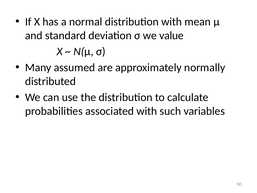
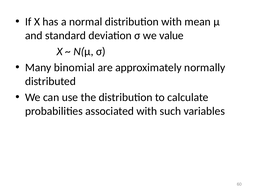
assumed: assumed -> binomial
